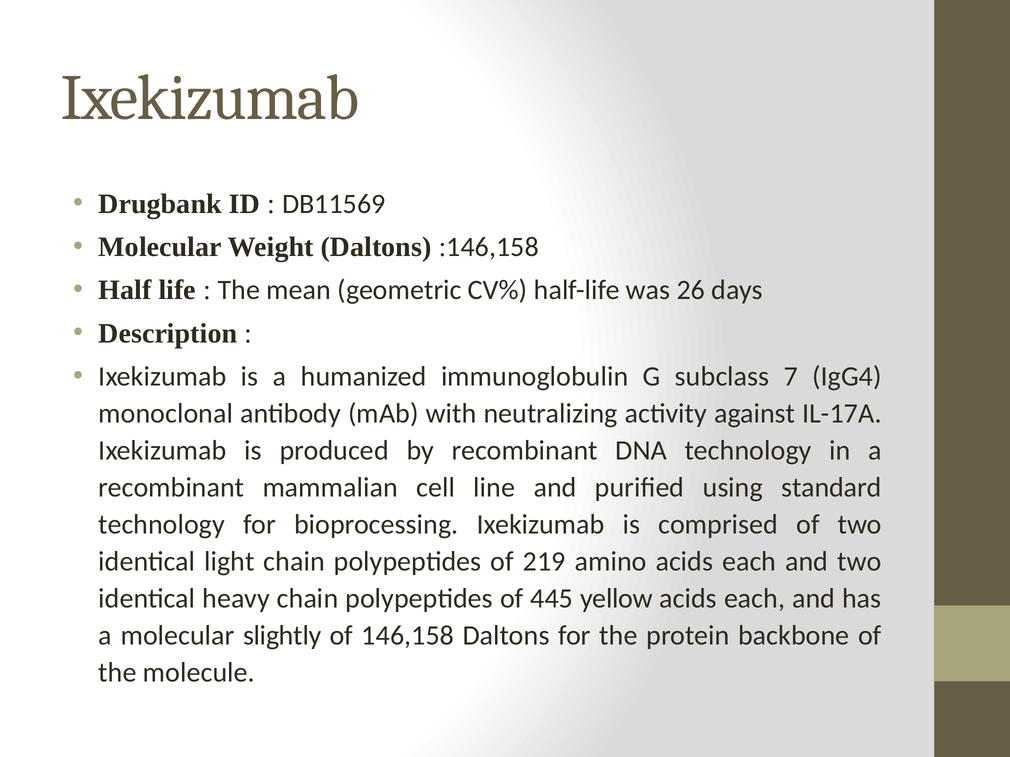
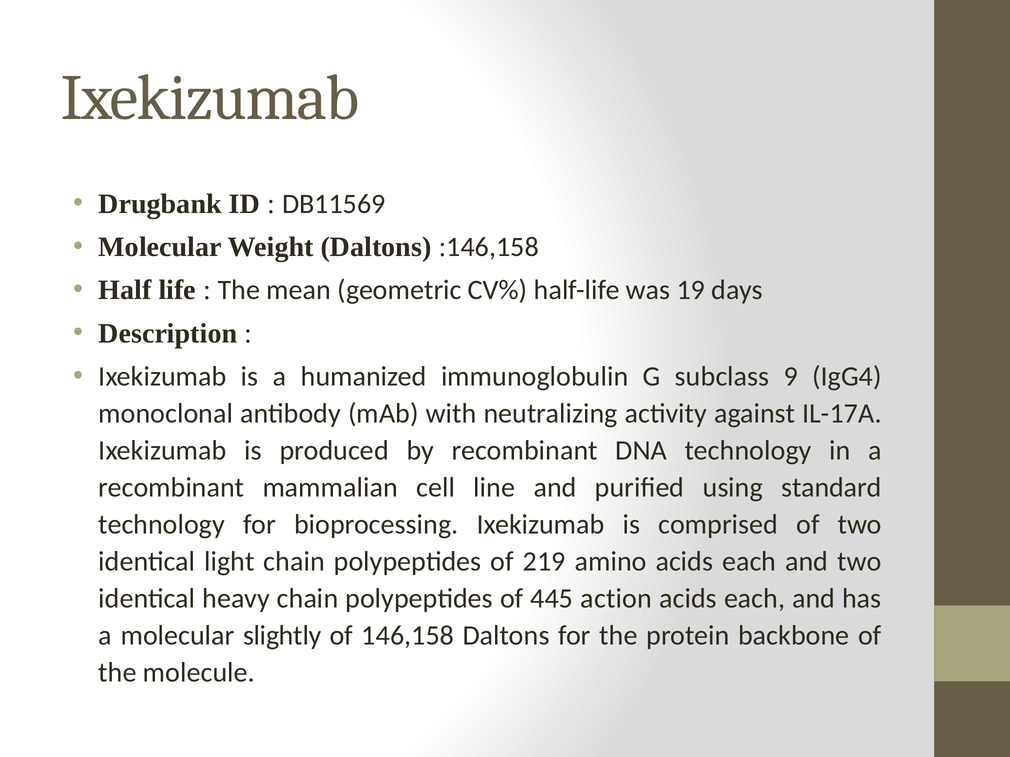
26: 26 -> 19
7: 7 -> 9
yellow: yellow -> action
